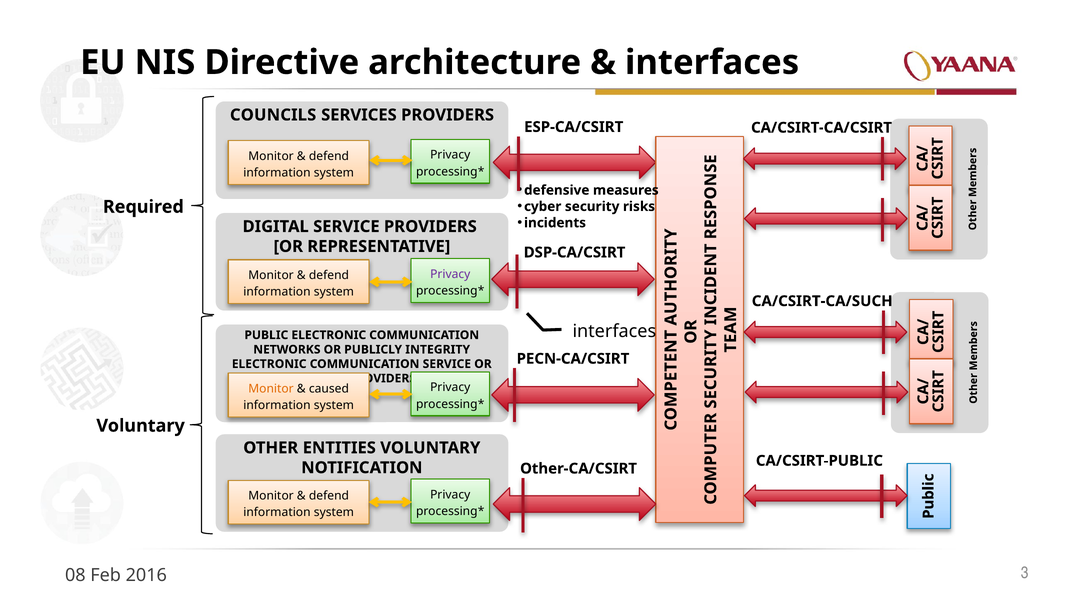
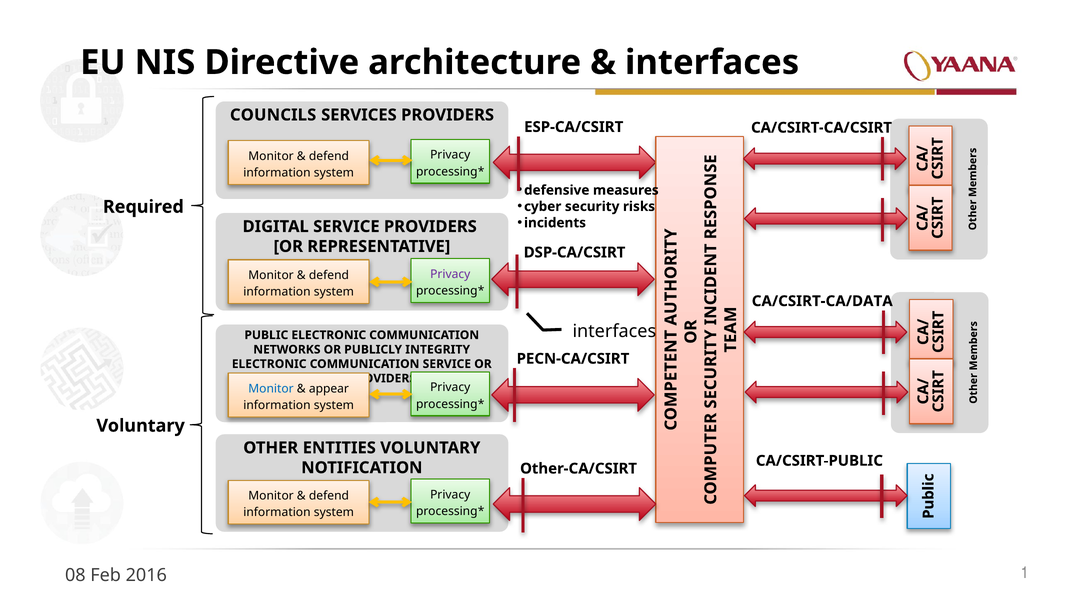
CA/CSIRT-CA/SUCH: CA/CSIRT-CA/SUCH -> CA/CSIRT-CA/DATA
Monitor at (271, 389) colour: orange -> blue
caused: caused -> appear
3: 3 -> 1
